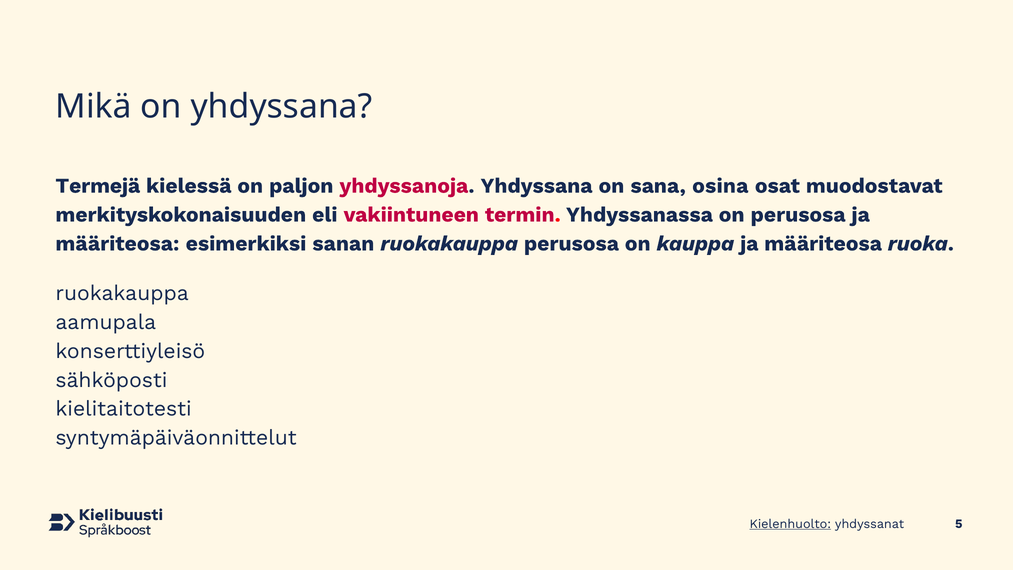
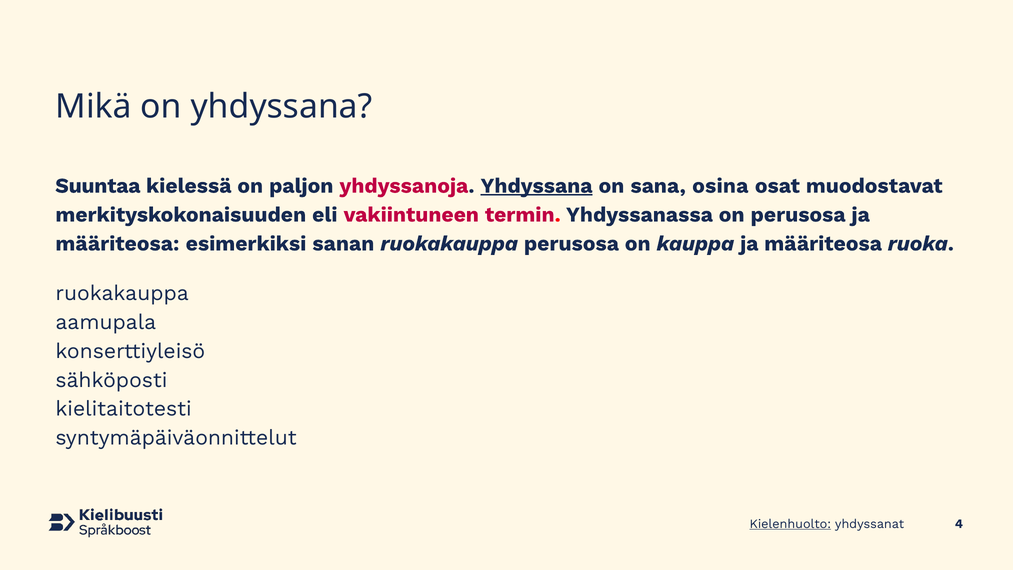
Termejä: Termejä -> Suuntaa
Yhdyssana at (537, 186) underline: none -> present
5: 5 -> 4
